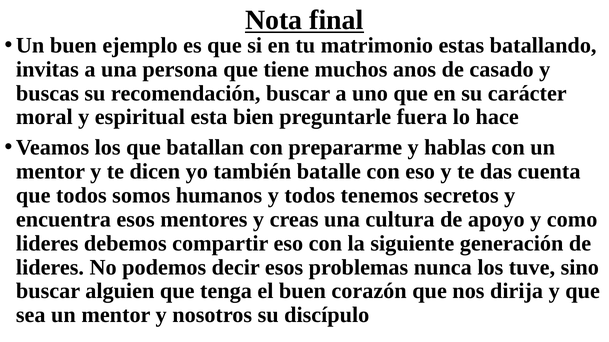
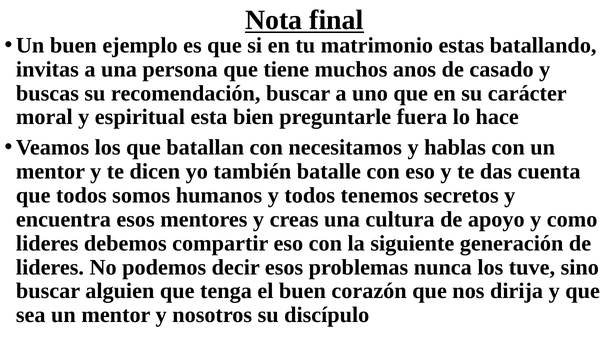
prepararme: prepararme -> necesitamos
